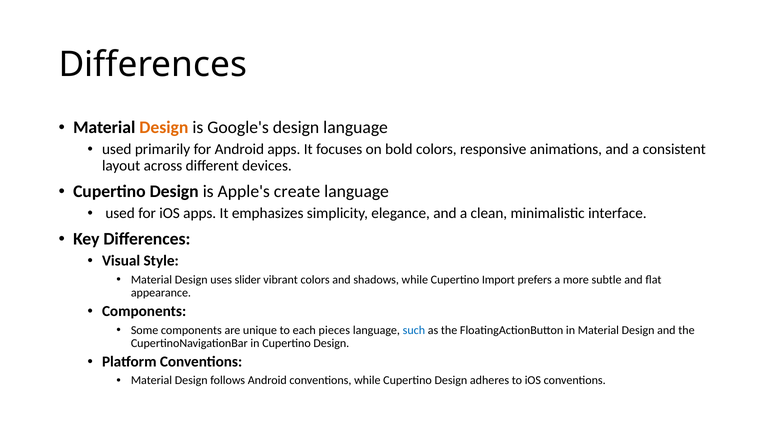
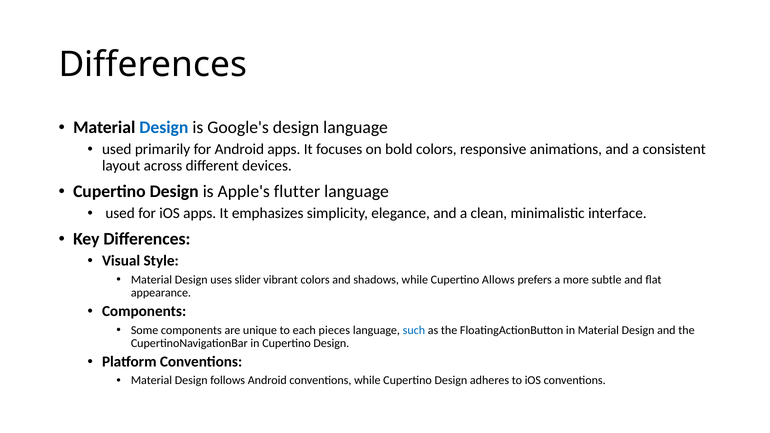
Design at (164, 128) colour: orange -> blue
create: create -> flutter
Import: Import -> Allows
